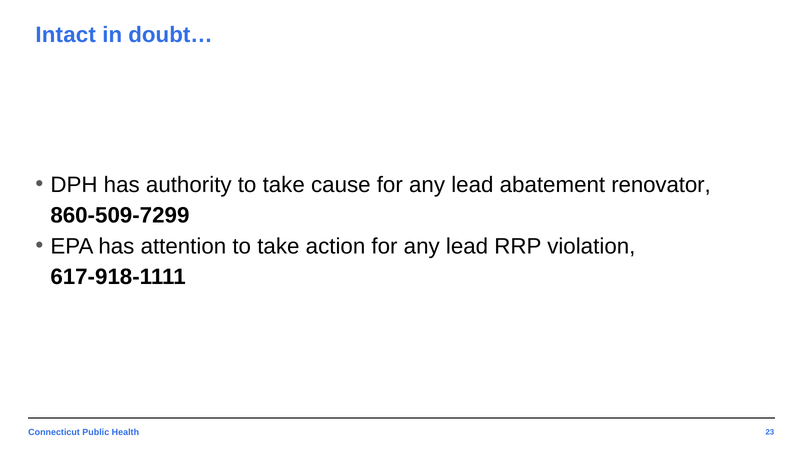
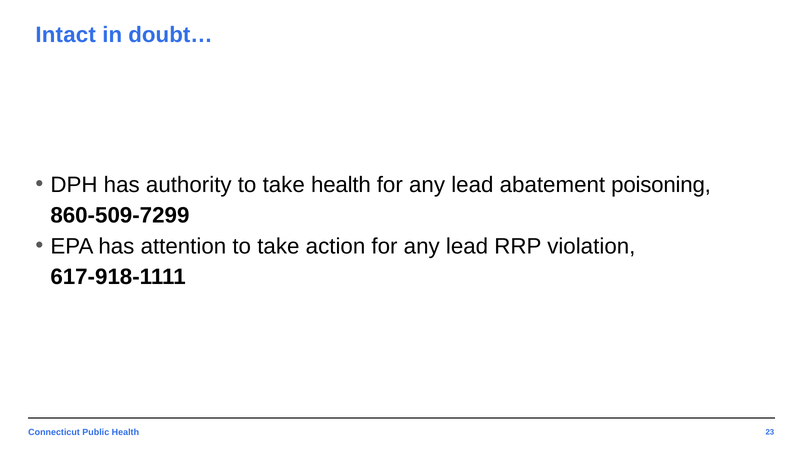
take cause: cause -> health
renovator: renovator -> poisoning
